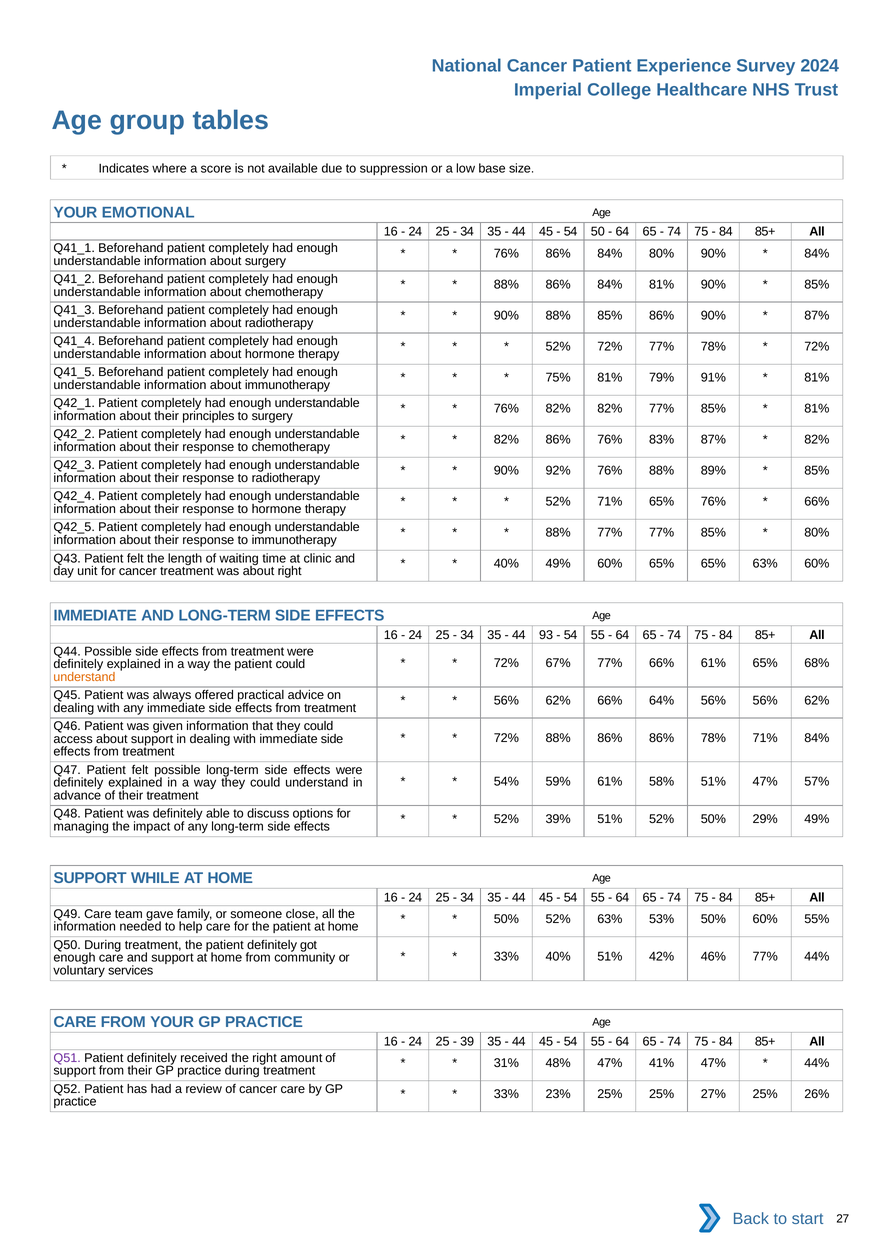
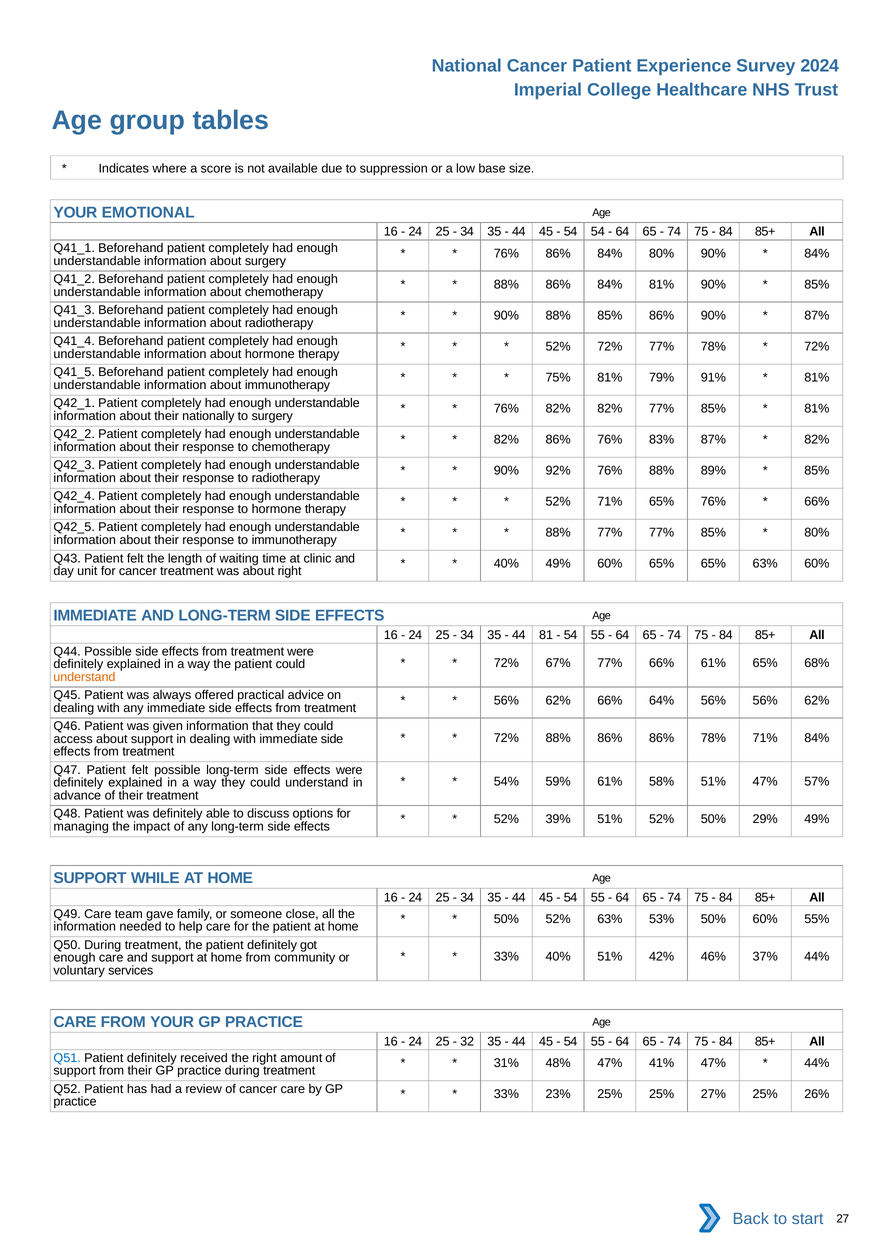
54 50: 50 -> 54
principles: principles -> nationally
93: 93 -> 81
46% 77%: 77% -> 37%
39: 39 -> 32
Q51 colour: purple -> blue
